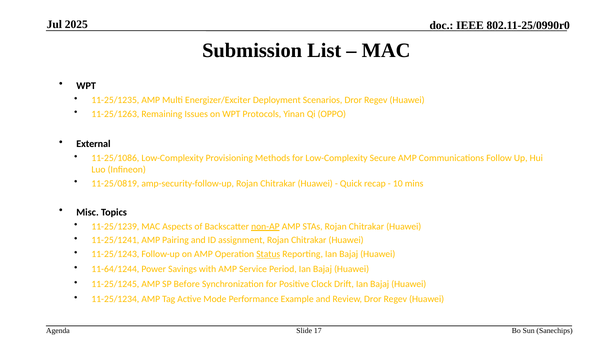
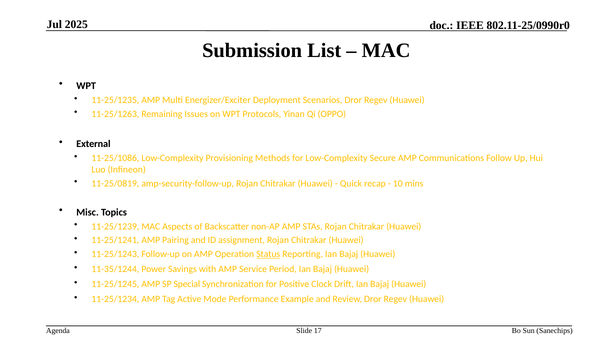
non-AP underline: present -> none
11-64/1244: 11-64/1244 -> 11-35/1244
Before: Before -> Special
